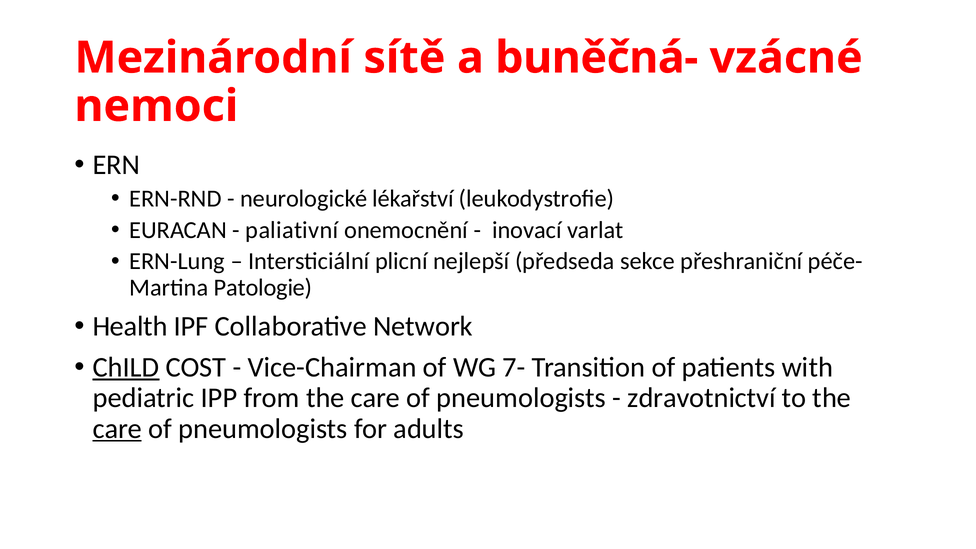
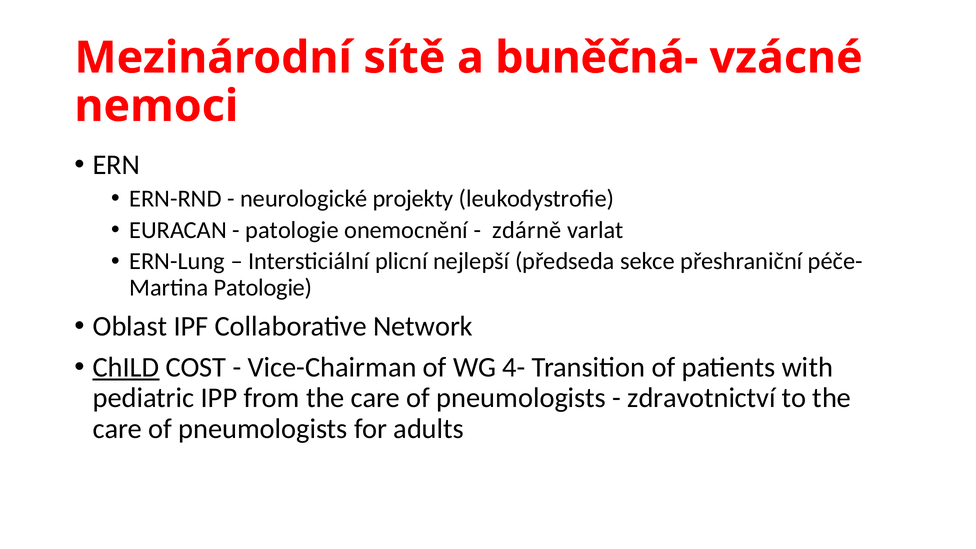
lékařství: lékařství -> projekty
paliativní at (292, 230): paliativní -> patologie
inovací: inovací -> zdárně
Health: Health -> Oblast
7-: 7- -> 4-
care at (117, 429) underline: present -> none
